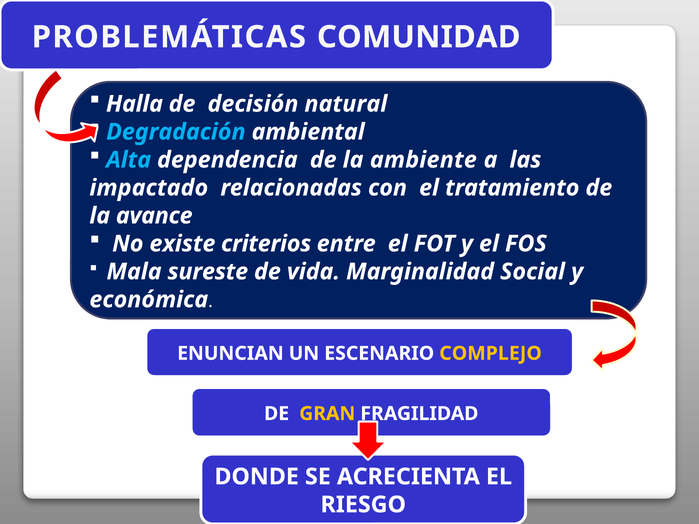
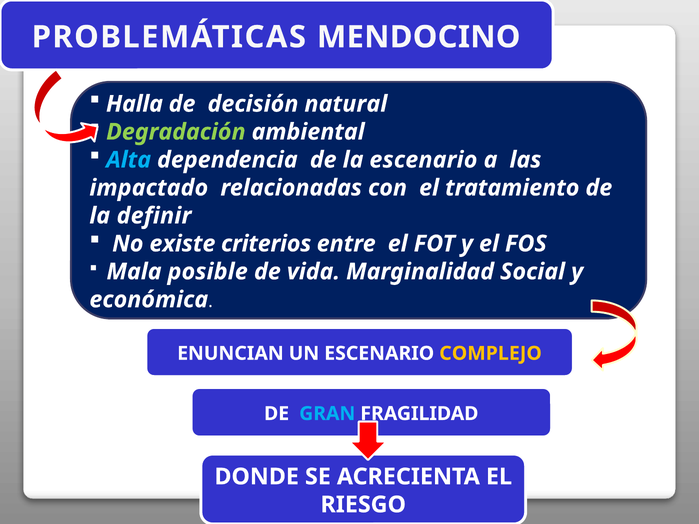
COMUNIDAD: COMUNIDAD -> MENDOCINO
Degradación colour: light blue -> light green
la ambiente: ambiente -> escenario
avance: avance -> definir
sureste: sureste -> posible
GRAN colour: yellow -> light blue
